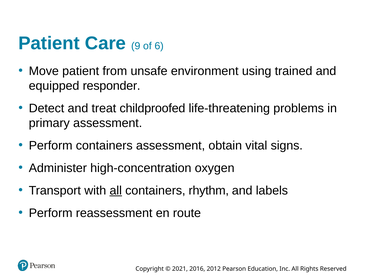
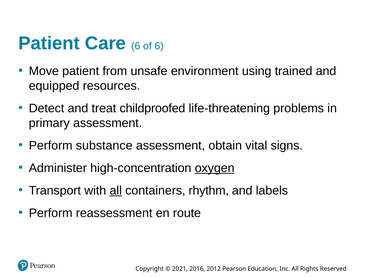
Care 9: 9 -> 6
responder: responder -> resources
Perform containers: containers -> substance
oxygen underline: none -> present
